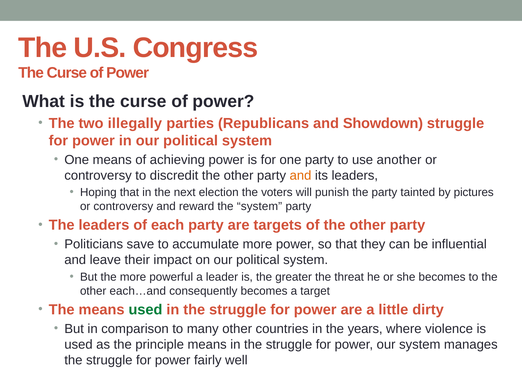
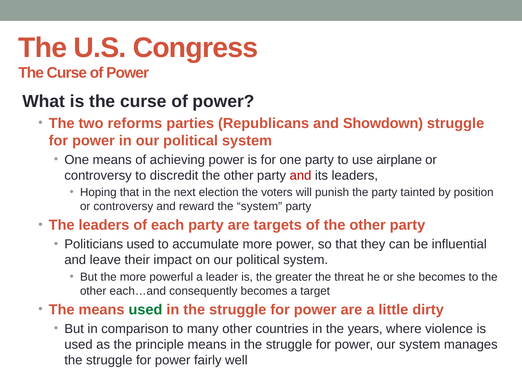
illegally: illegally -> reforms
another: another -> airplane
and at (300, 175) colour: orange -> red
pictures: pictures -> position
Politicians save: save -> used
